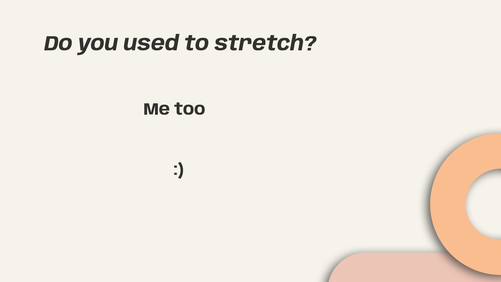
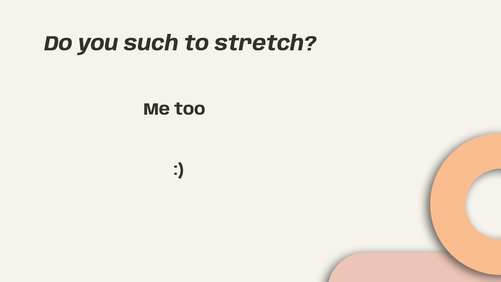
used: used -> such
